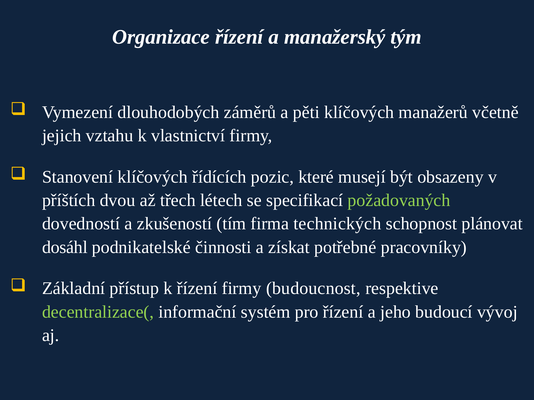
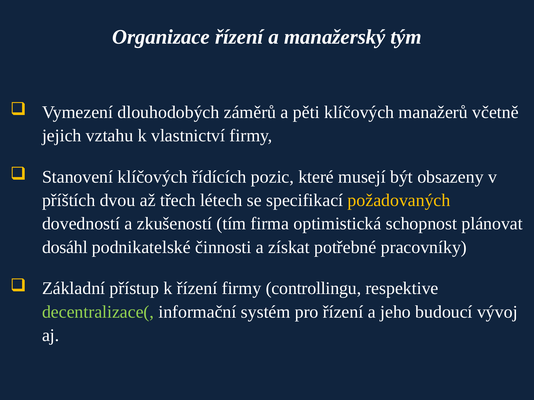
požadovaných colour: light green -> yellow
technických: technických -> optimistická
budoucnost: budoucnost -> controllingu
